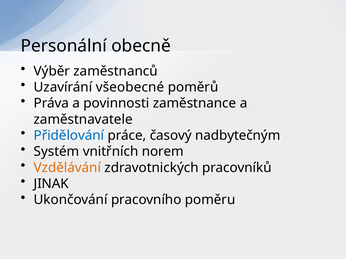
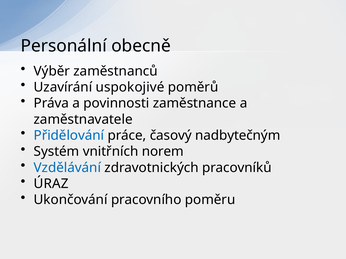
všeobecné: všeobecné -> uspokojivé
Vzdělávání colour: orange -> blue
JINAK: JINAK -> ÚRAZ
